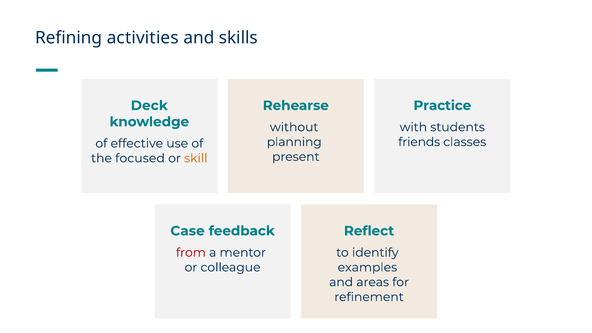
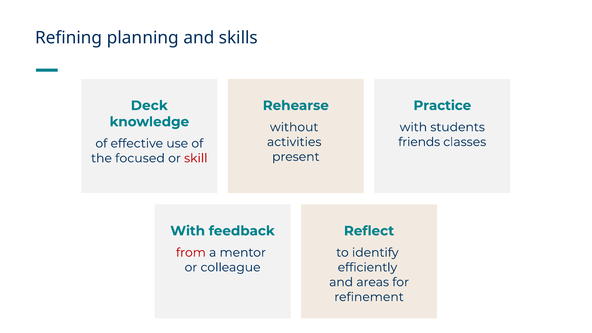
activities: activities -> planning
planning: planning -> activities
skill colour: orange -> red
Case at (188, 231): Case -> With
examples: examples -> efficiently
